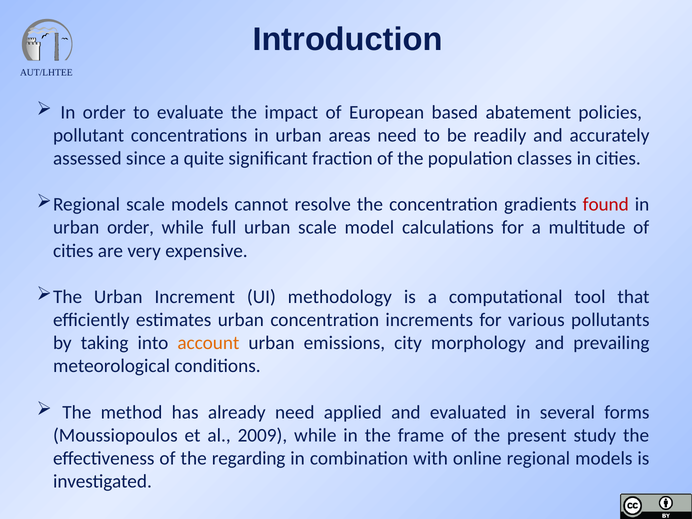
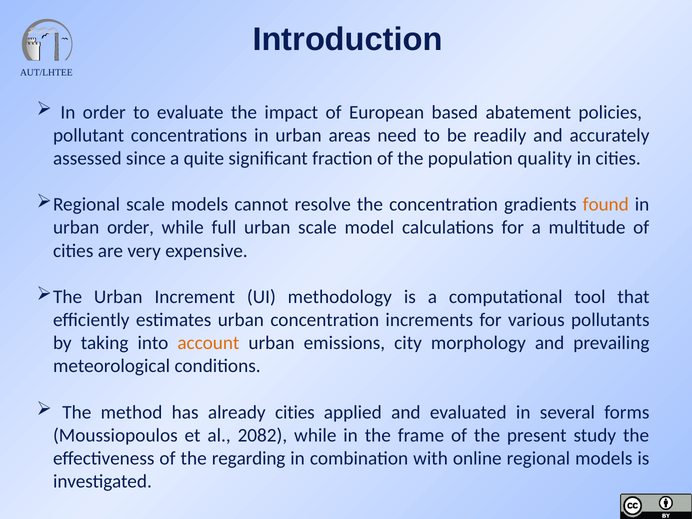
classes: classes -> quality
found colour: red -> orange
already need: need -> cities
2009: 2009 -> 2082
